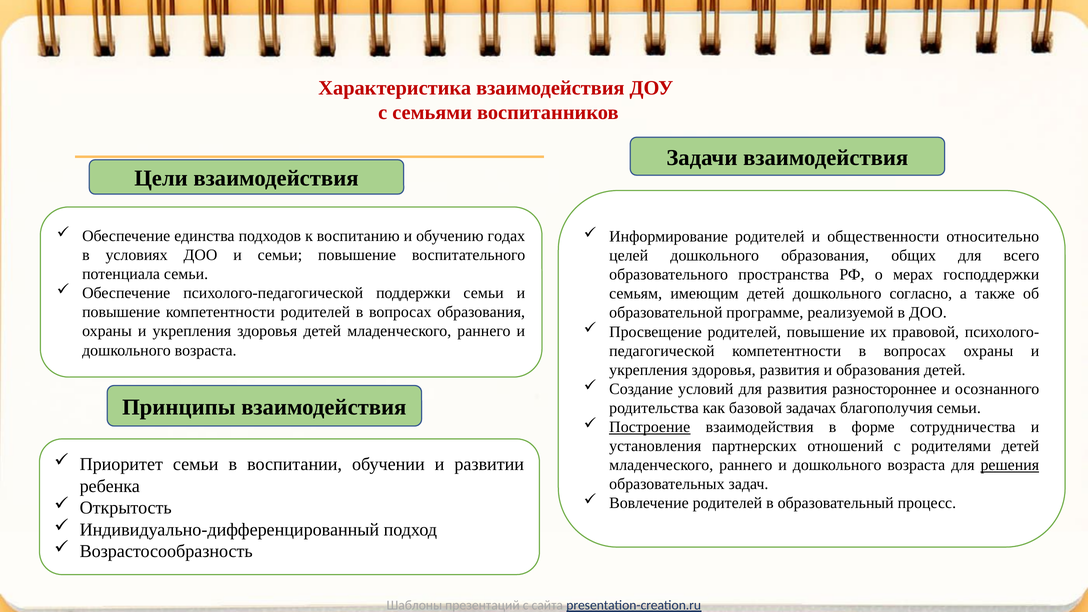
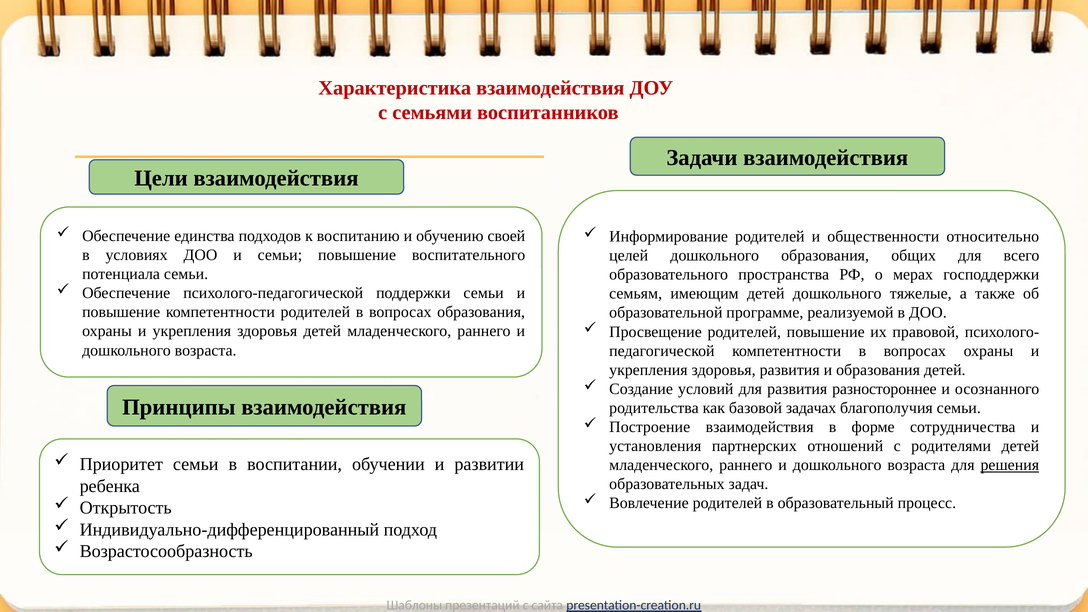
годах: годах -> своей
согласно: согласно -> тяжелые
Построение underline: present -> none
